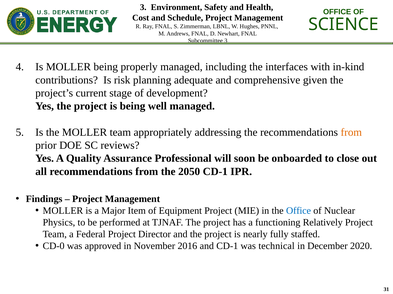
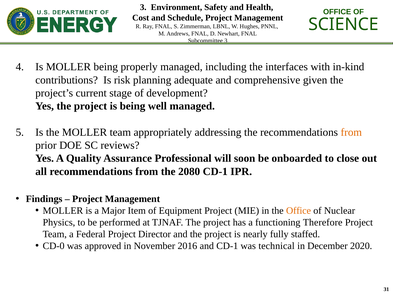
2050: 2050 -> 2080
Office at (299, 211) colour: blue -> orange
Relatively: Relatively -> Therefore
